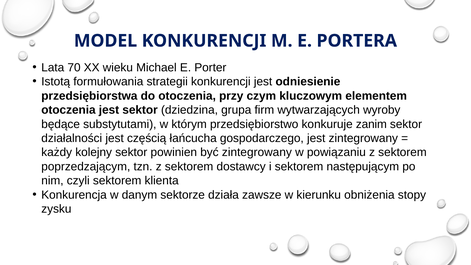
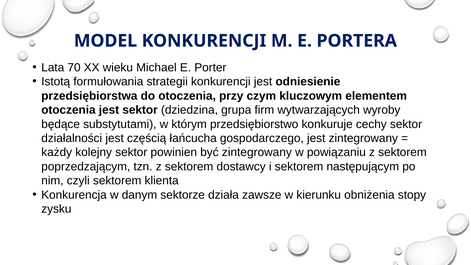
zanim: zanim -> cechy
